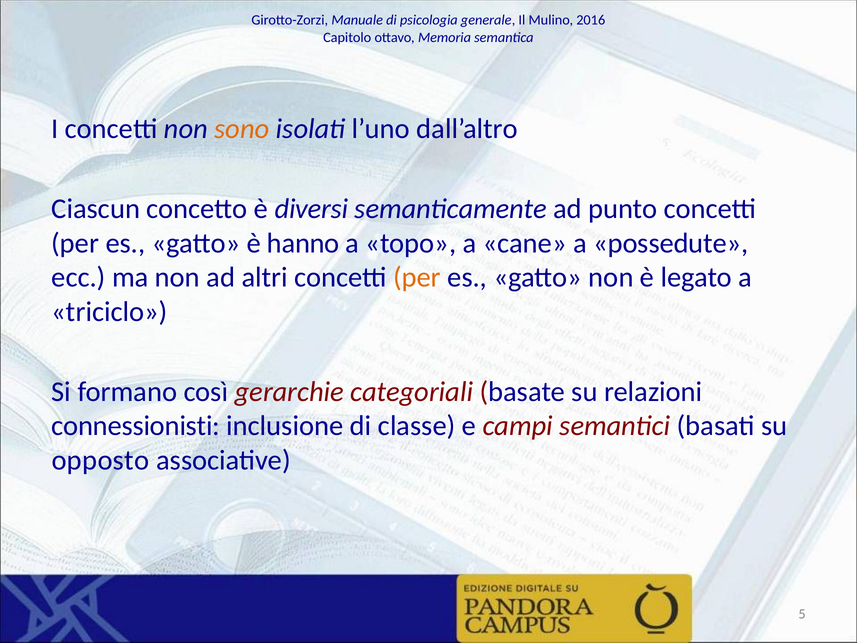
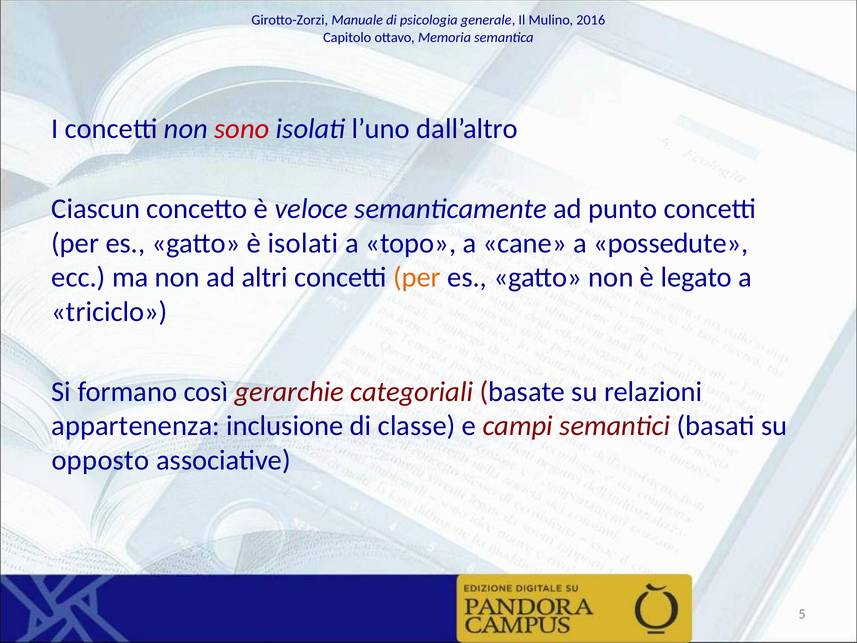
sono colour: orange -> red
diversi: diversi -> veloce
è hanno: hanno -> isolati
connessionisti: connessionisti -> appartenenza
